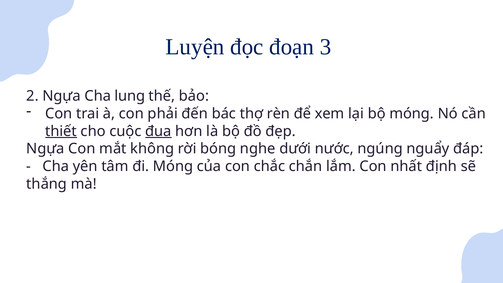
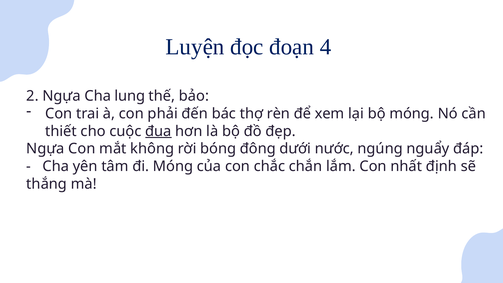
3: 3 -> 4
thiết underline: present -> none
nghe: nghe -> đông
